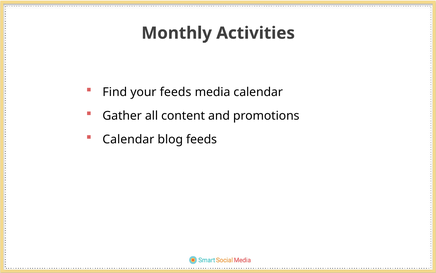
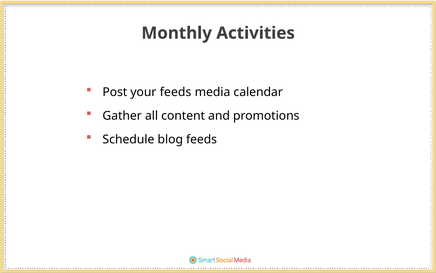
Find: Find -> Post
Calendar at (128, 139): Calendar -> Schedule
